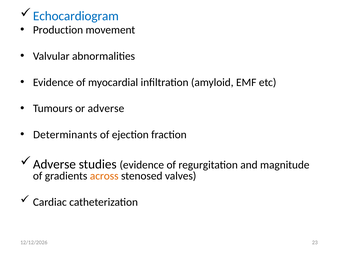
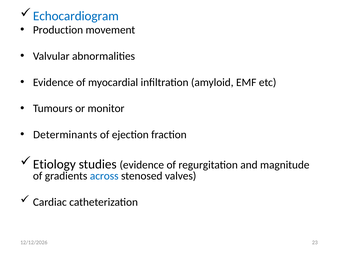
or adverse: adverse -> monitor
Adverse at (54, 164): Adverse -> Etiology
across colour: orange -> blue
